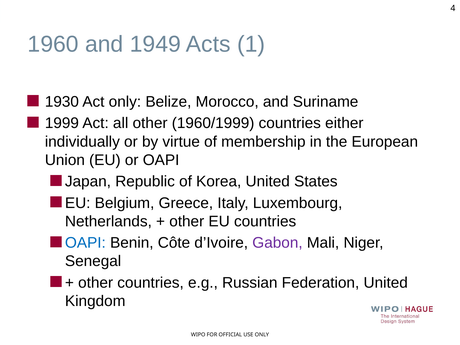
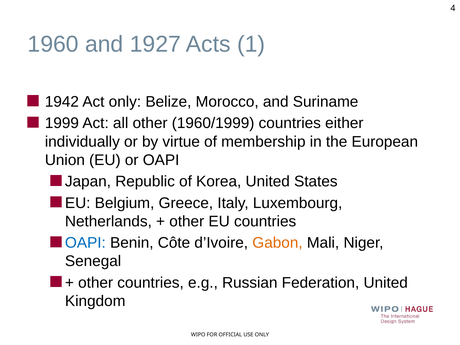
1949: 1949 -> 1927
1930: 1930 -> 1942
Gabon colour: purple -> orange
